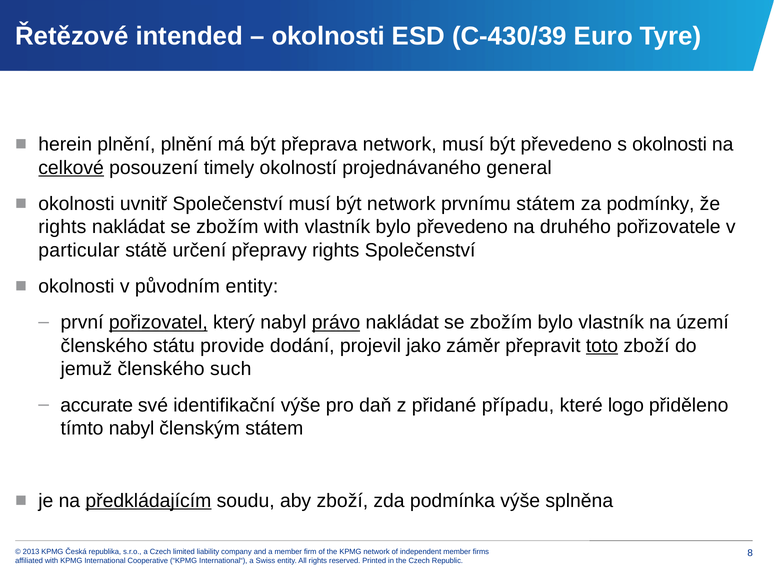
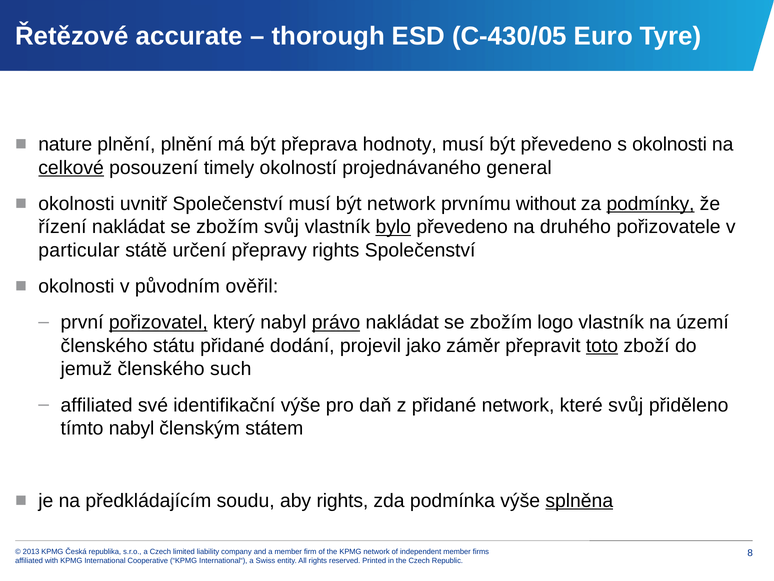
intended: intended -> accurate
okolnosti at (328, 36): okolnosti -> thorough
C-430/39: C-430/39 -> C-430/05
herein: herein -> nature
přeprava network: network -> hodnoty
prvnímu státem: státem -> without
podmínky underline: none -> present
rights at (62, 227): rights -> řízení
zbožím with: with -> svůj
bylo at (393, 227) underline: none -> present
původním entity: entity -> ověřil
zbožím bylo: bylo -> logo
státu provide: provide -> přidané
accurate at (97, 405): accurate -> affiliated
přidané případu: případu -> network
které logo: logo -> svůj
předkládajícím underline: present -> none
aby zboží: zboží -> rights
splněna underline: none -> present
